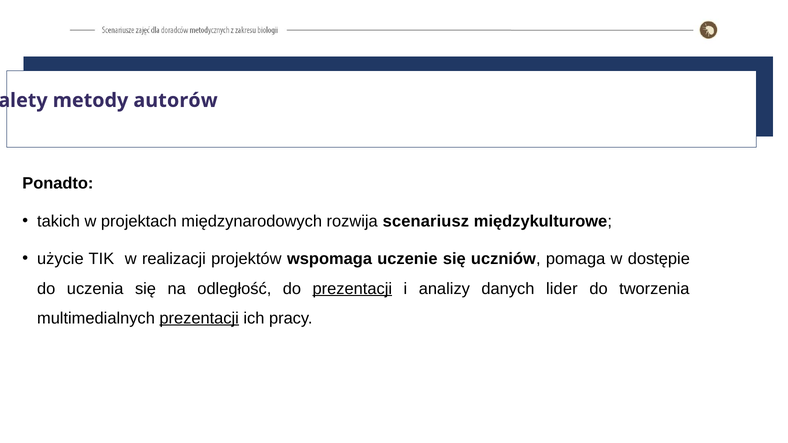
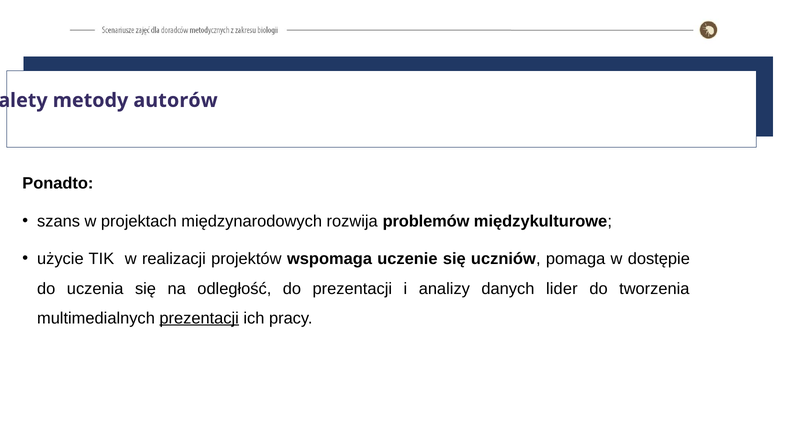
takich: takich -> szans
scenariusz: scenariusz -> problemów
prezentacji at (352, 289) underline: present -> none
